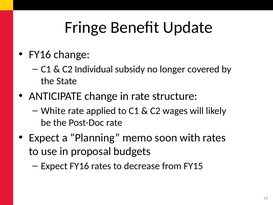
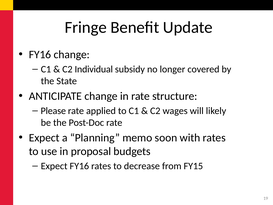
White: White -> Please
